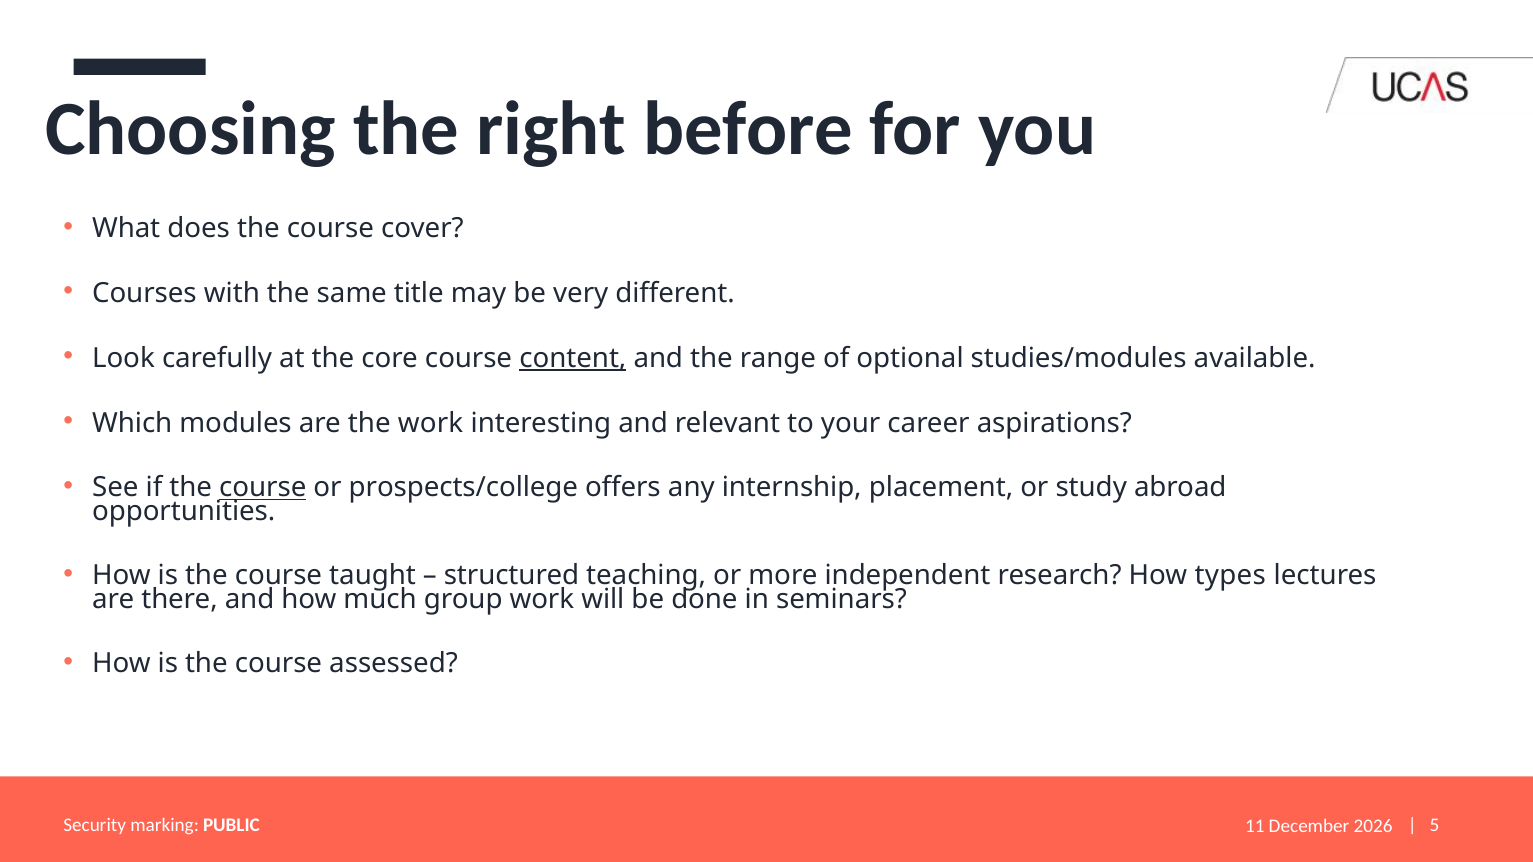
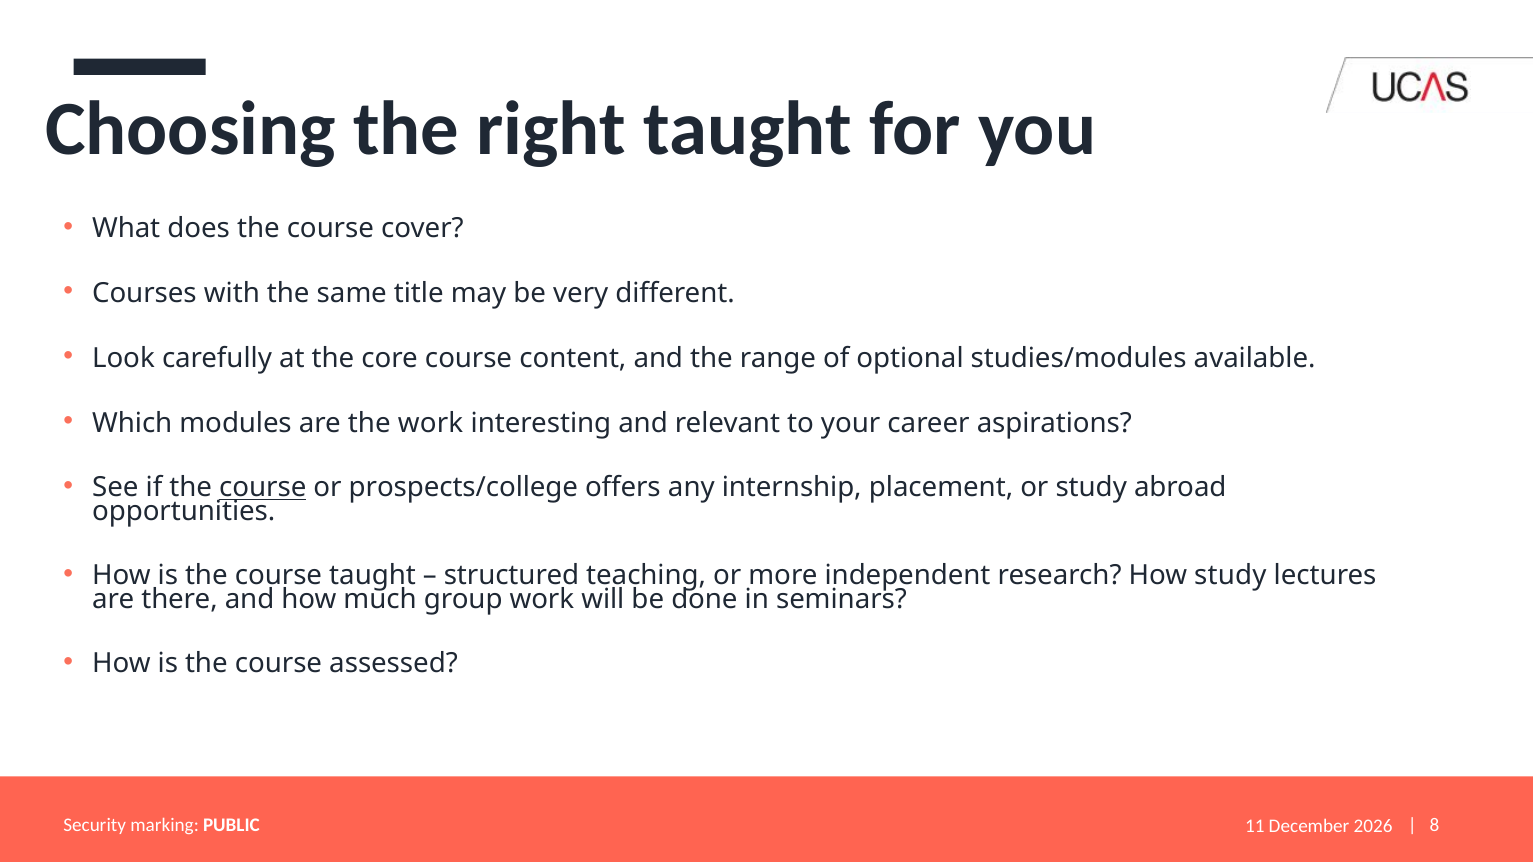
right before: before -> taught
content underline: present -> none
How types: types -> study
5: 5 -> 8
